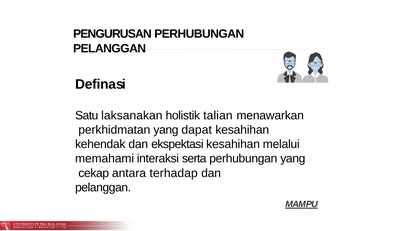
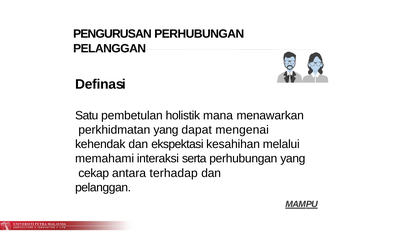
laksanakan: laksanakan -> pembetulan
talian: talian -> mana
dapat kesahihan: kesahihan -> mengenai
